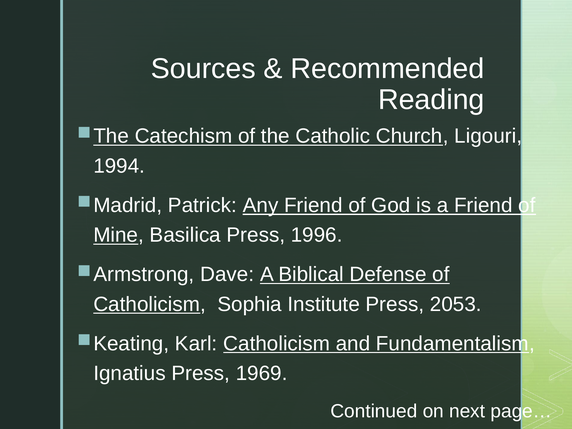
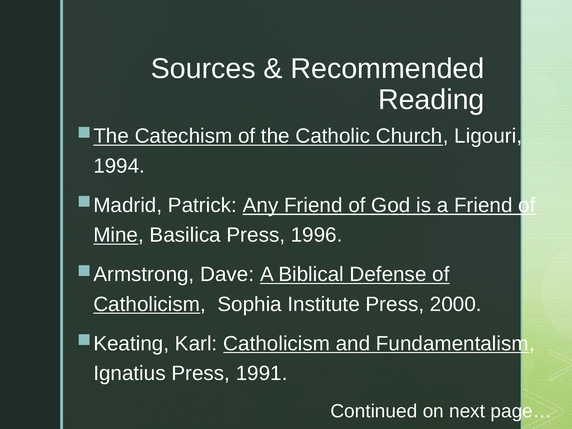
2053: 2053 -> 2000
1969: 1969 -> 1991
